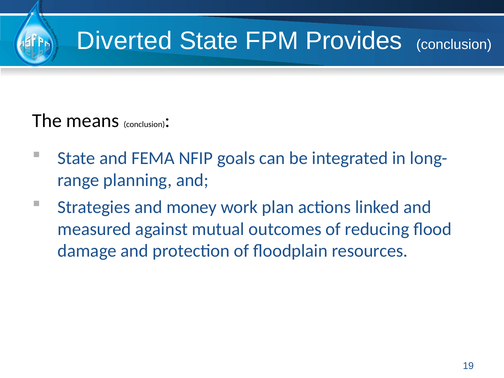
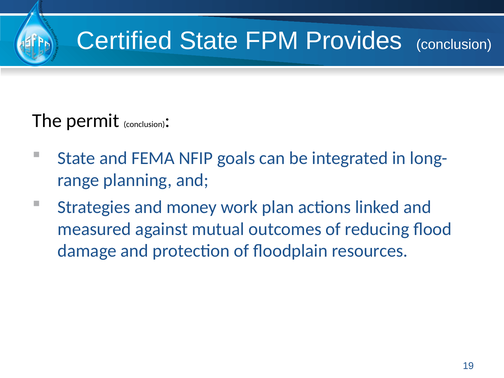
Diverted: Diverted -> Certified
means: means -> permit
